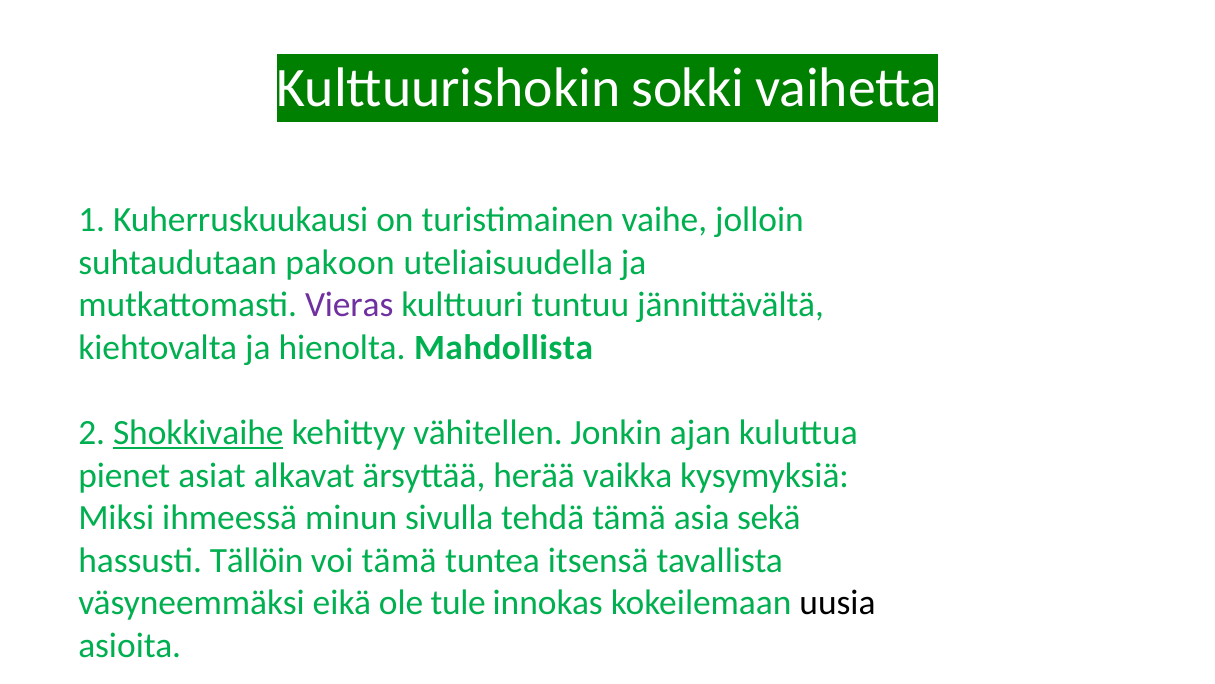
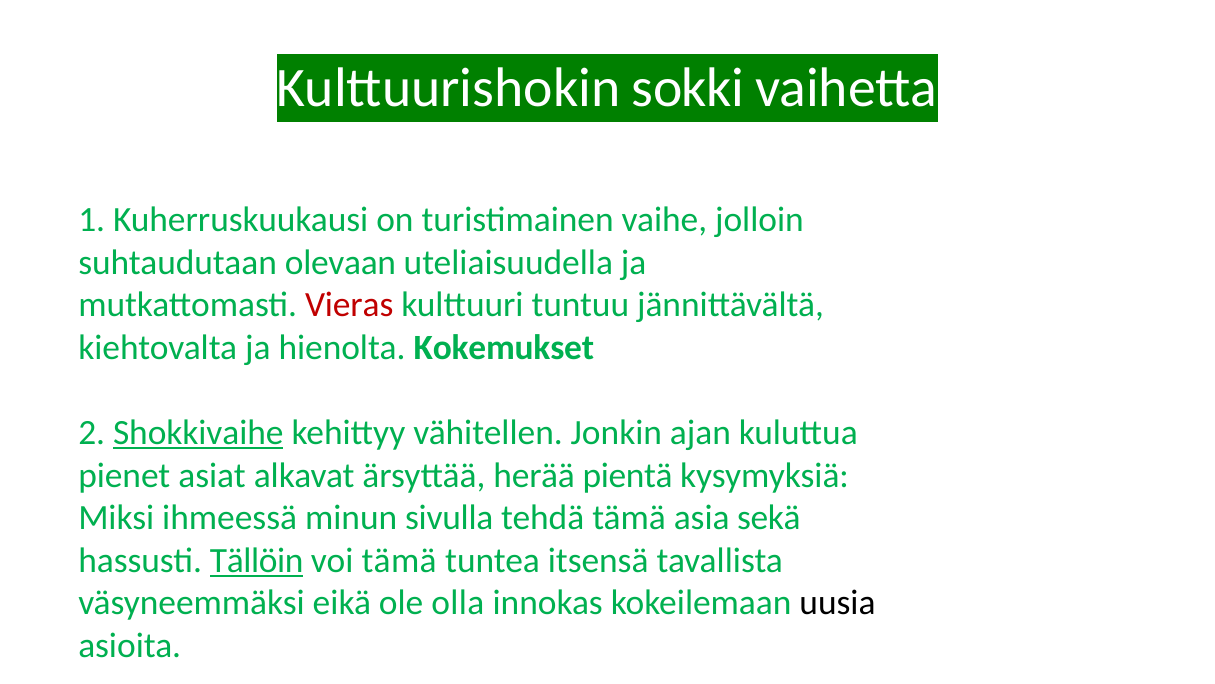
pakoon: pakoon -> olevaan
Vieras colour: purple -> red
Mahdollista: Mahdollista -> Kokemukset
vaikka: vaikka -> pientä
Tällöin underline: none -> present
tule: tule -> olla
